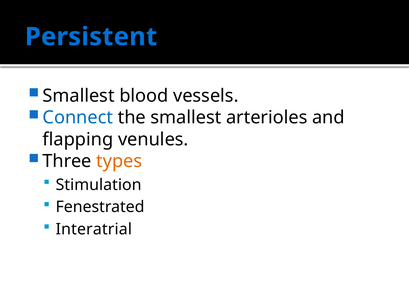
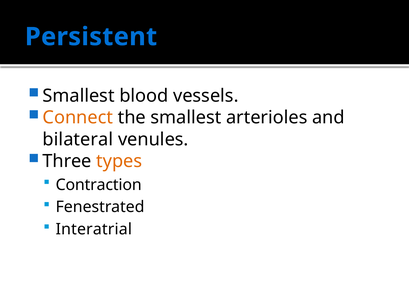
Connect colour: blue -> orange
flapping: flapping -> bilateral
Stimulation: Stimulation -> Contraction
